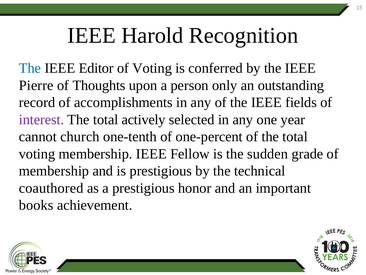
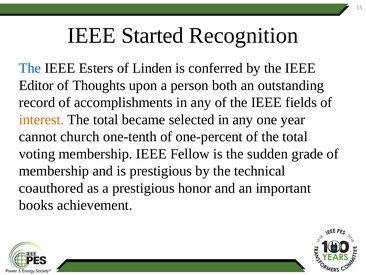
Harold: Harold -> Started
Editor: Editor -> Esters
of Voting: Voting -> Linden
Pierre: Pierre -> Editor
only: only -> both
interest colour: purple -> orange
actively: actively -> became
